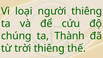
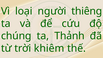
Thành: Thành -> Thảnh
trời thiêng: thiêng -> khiêm
